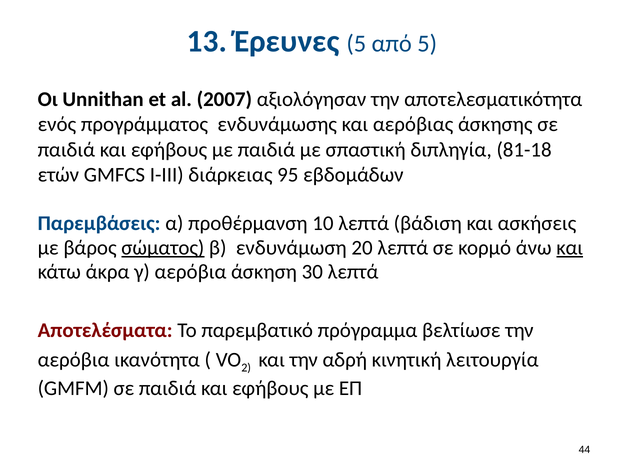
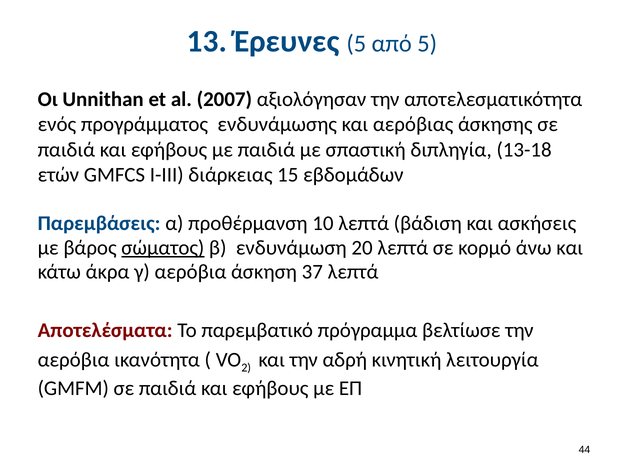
81-18: 81-18 -> 13-18
95: 95 -> 15
και at (570, 248) underline: present -> none
30: 30 -> 37
